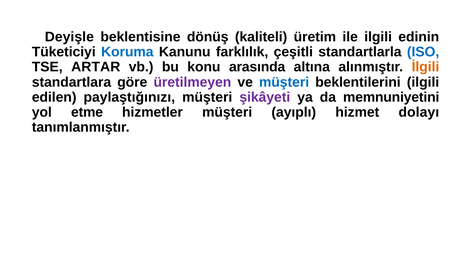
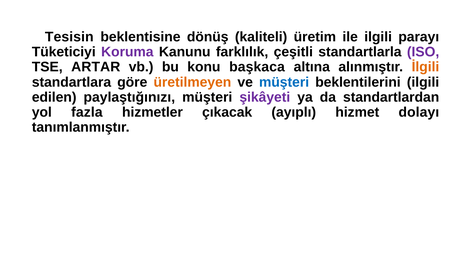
Deyişle: Deyişle -> Tesisin
edinin: edinin -> parayı
Koruma colour: blue -> purple
ISO colour: blue -> purple
arasında: arasında -> başkaca
üretilmeyen colour: purple -> orange
memnuniyetini: memnuniyetini -> standartlardan
etme: etme -> fazla
hizmetler müşteri: müşteri -> çıkacak
